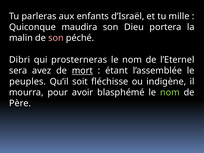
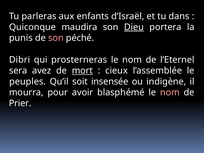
mille: mille -> dans
Dieu underline: none -> present
malin: malin -> punis
étant: étant -> cieux
fléchisse: fléchisse -> insensée
nom at (170, 92) colour: light green -> pink
Père: Père -> Prier
